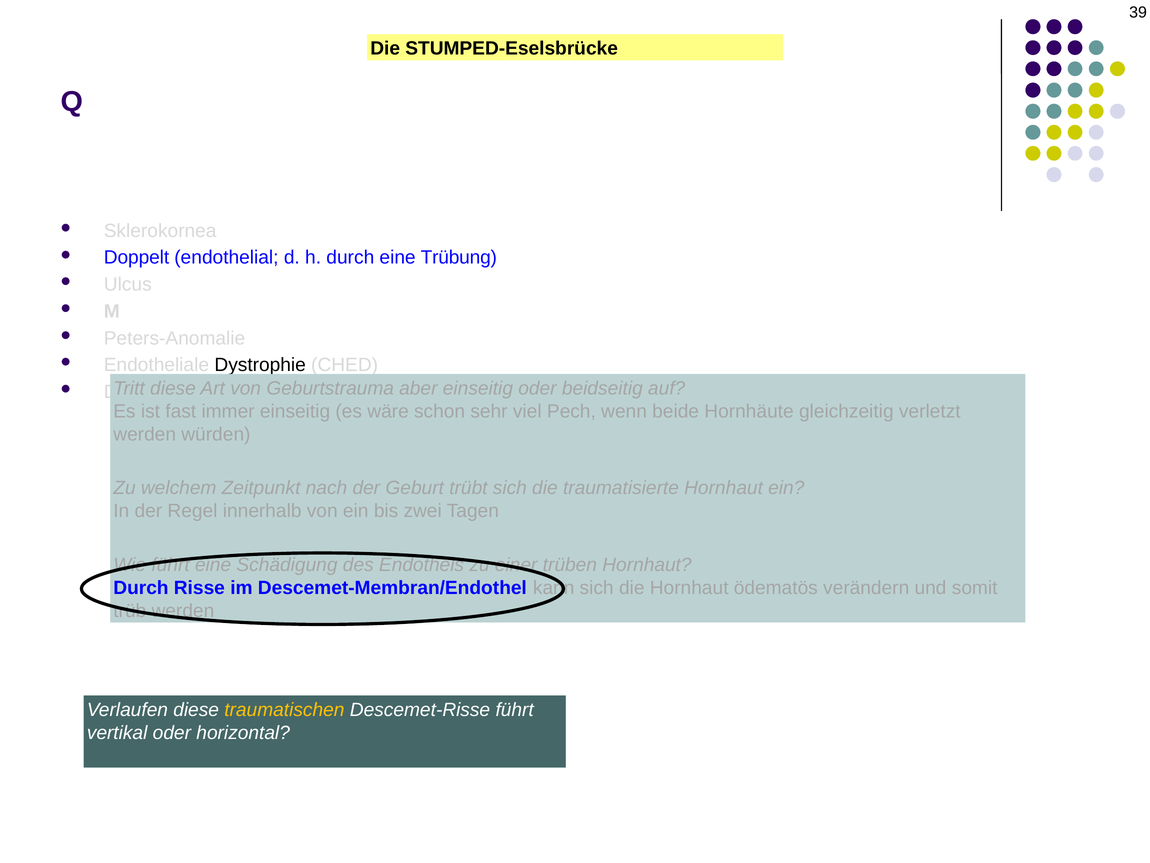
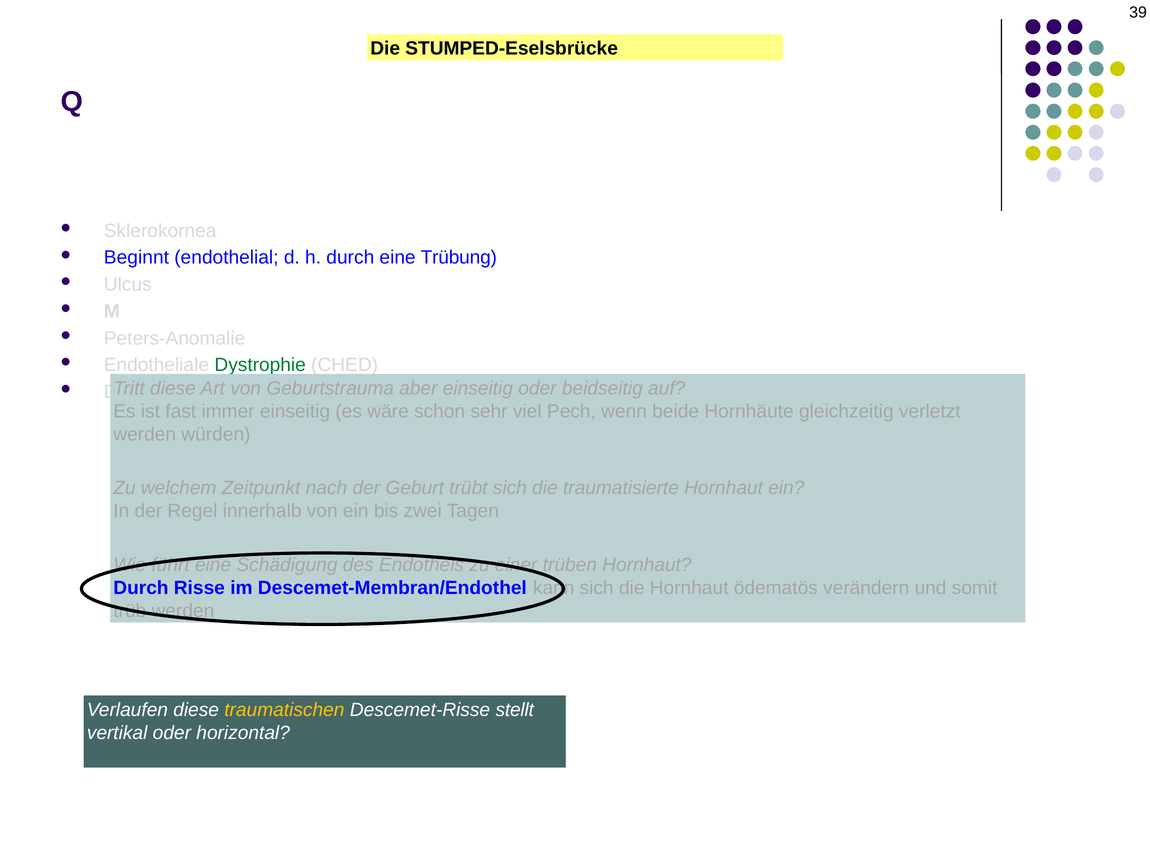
Doppelt: Doppelt -> Beginnt
Dystrophie colour: black -> green
Descemet-Risse führt: führt -> stellt
